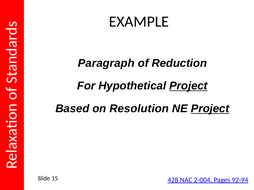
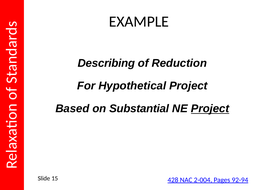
Paragraph: Paragraph -> Describing
Project at (188, 86) underline: present -> none
Resolution: Resolution -> Substantial
